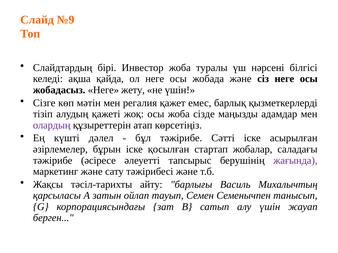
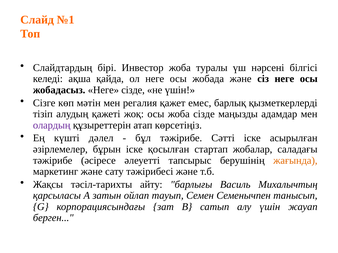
№9: №9 -> №1
Неге жету: жету -> сізде
жағында colour: purple -> orange
